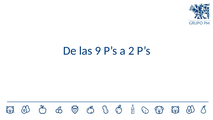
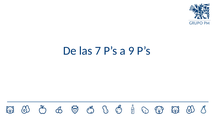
9: 9 -> 7
2: 2 -> 9
